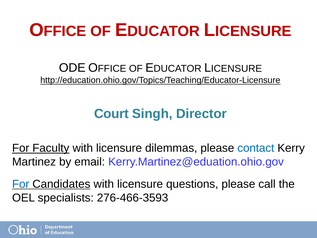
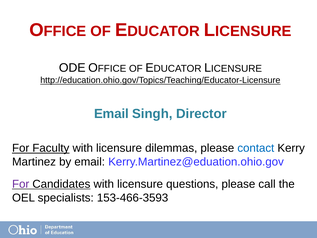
Court at (111, 114): Court -> Email
For at (21, 184) colour: blue -> purple
276-466-3593: 276-466-3593 -> 153-466-3593
